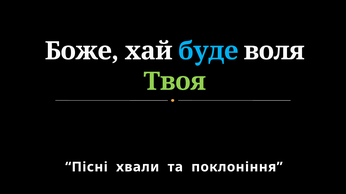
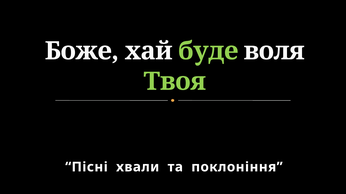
буде colour: light blue -> light green
